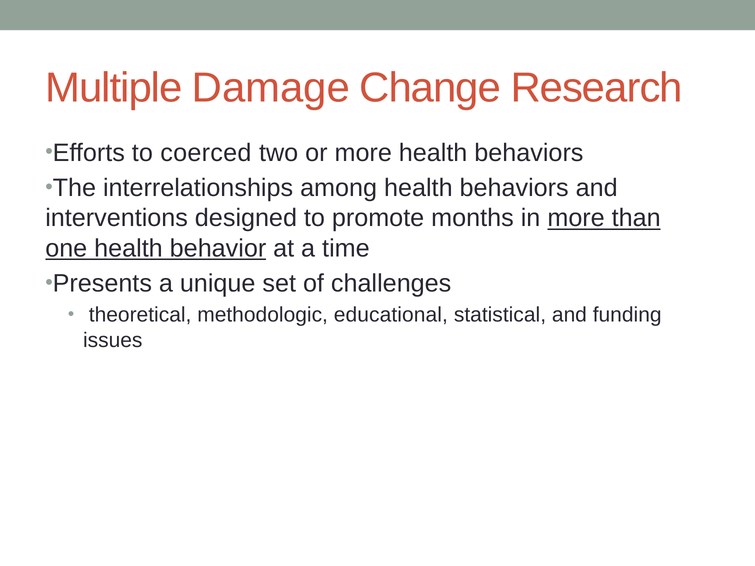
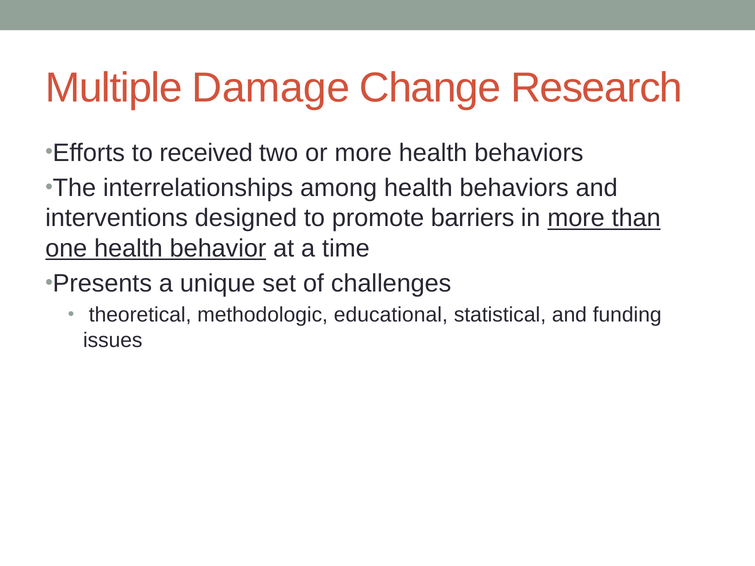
coerced: coerced -> received
months: months -> barriers
